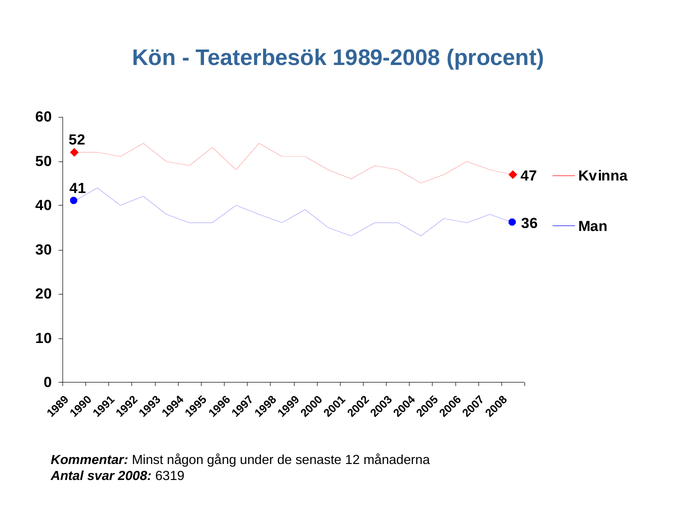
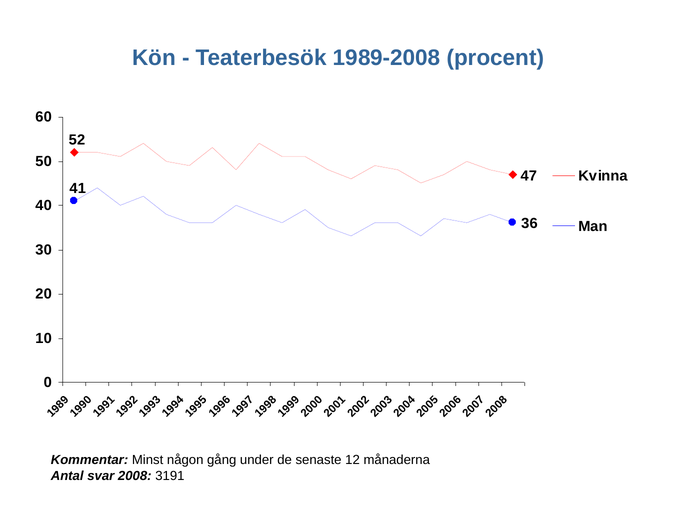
6319: 6319 -> 3191
